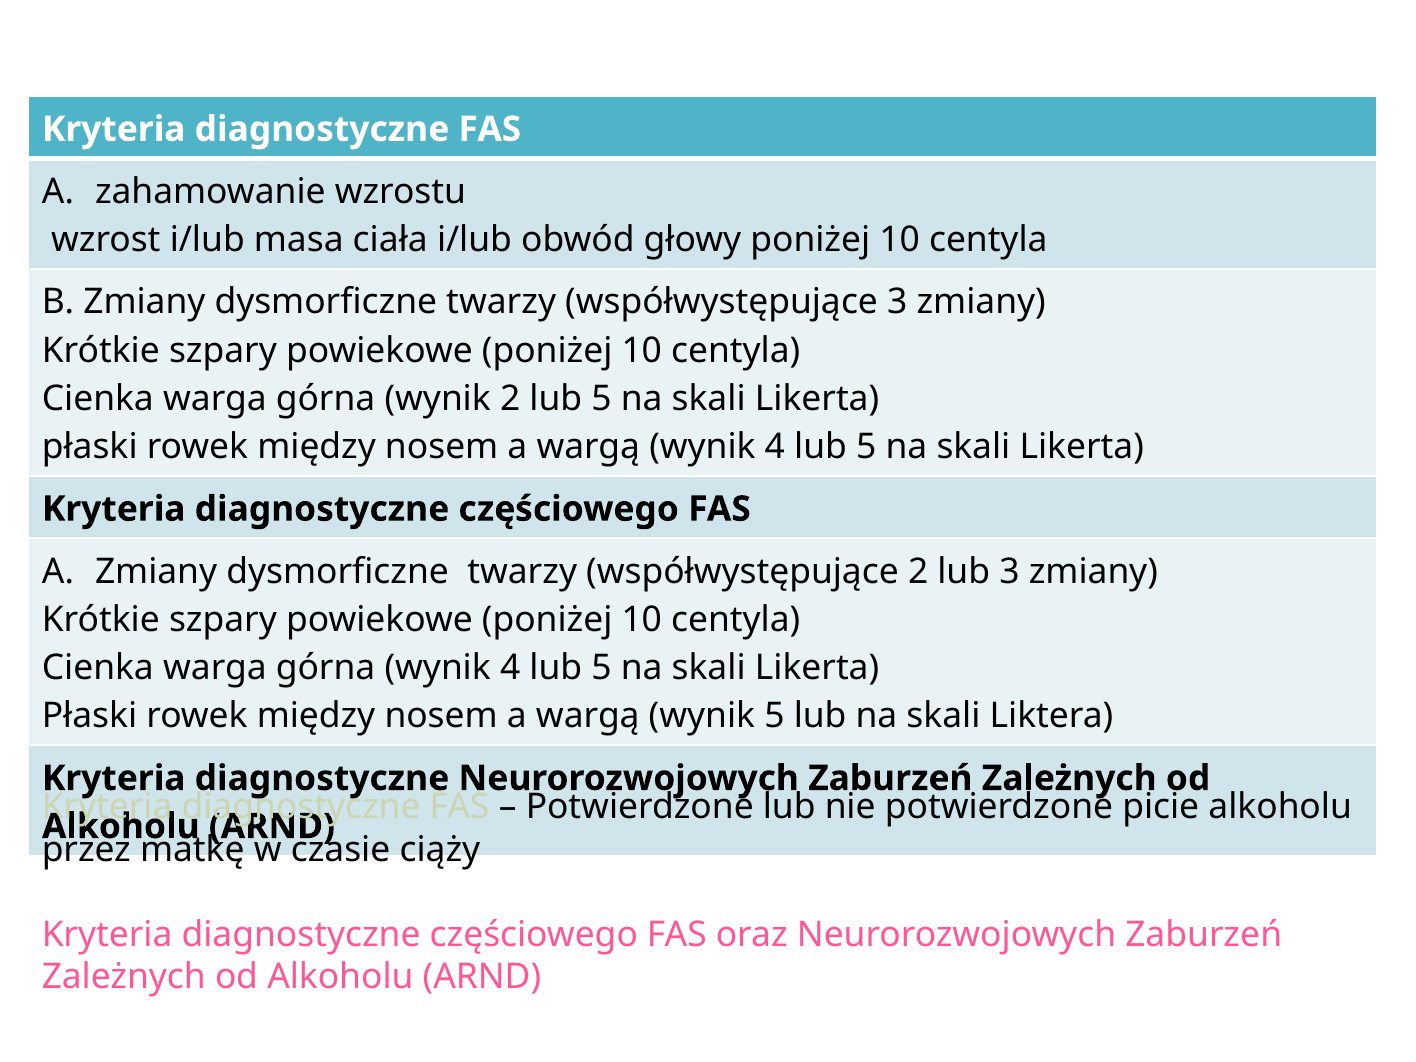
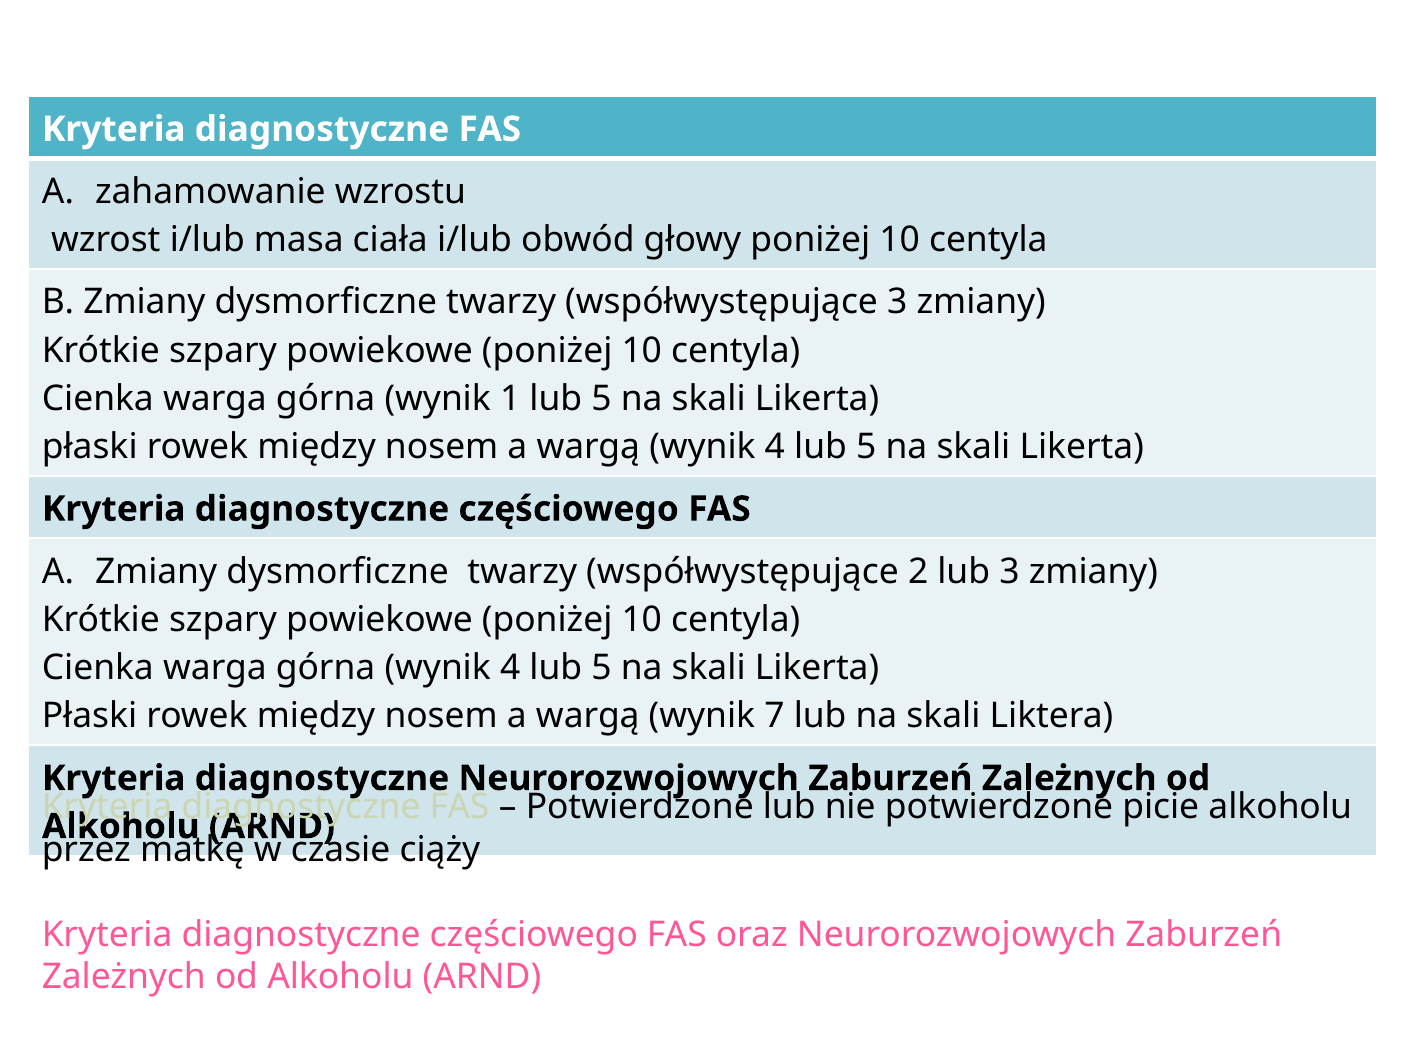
wynik 2: 2 -> 1
wynik 5: 5 -> 7
